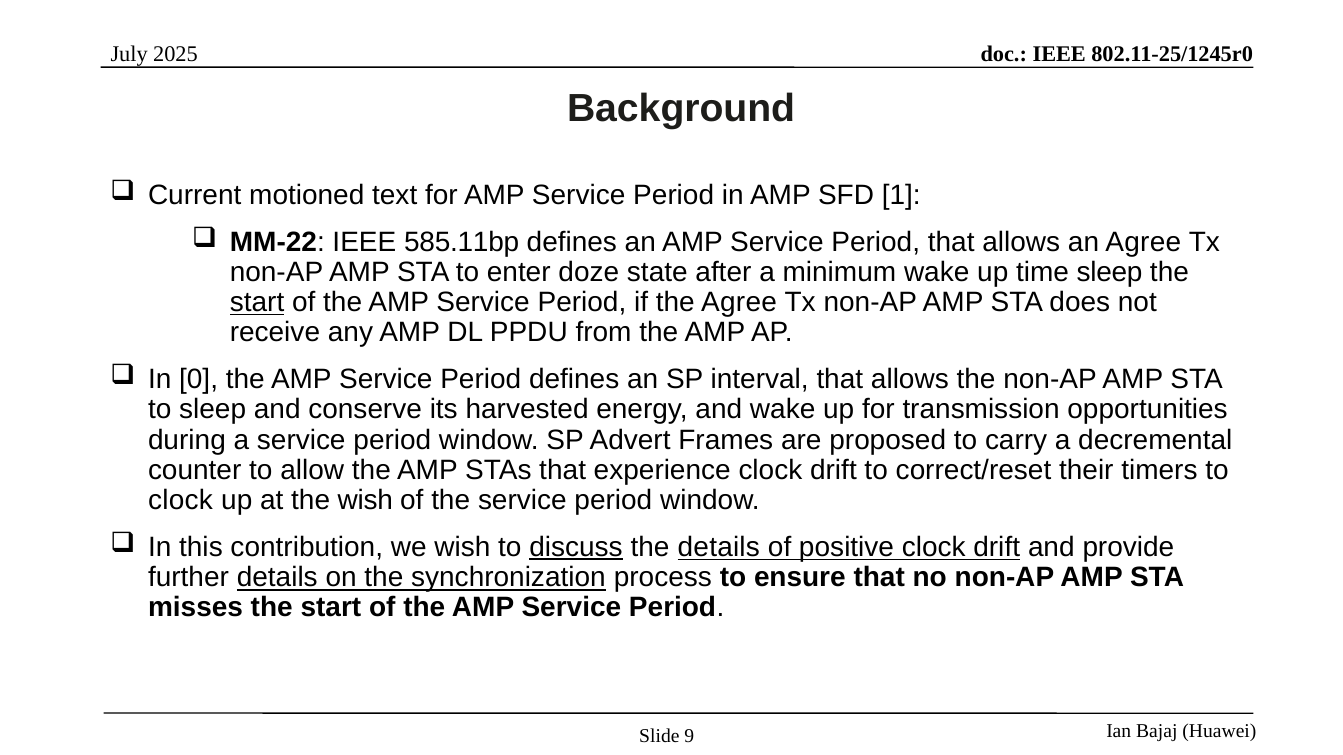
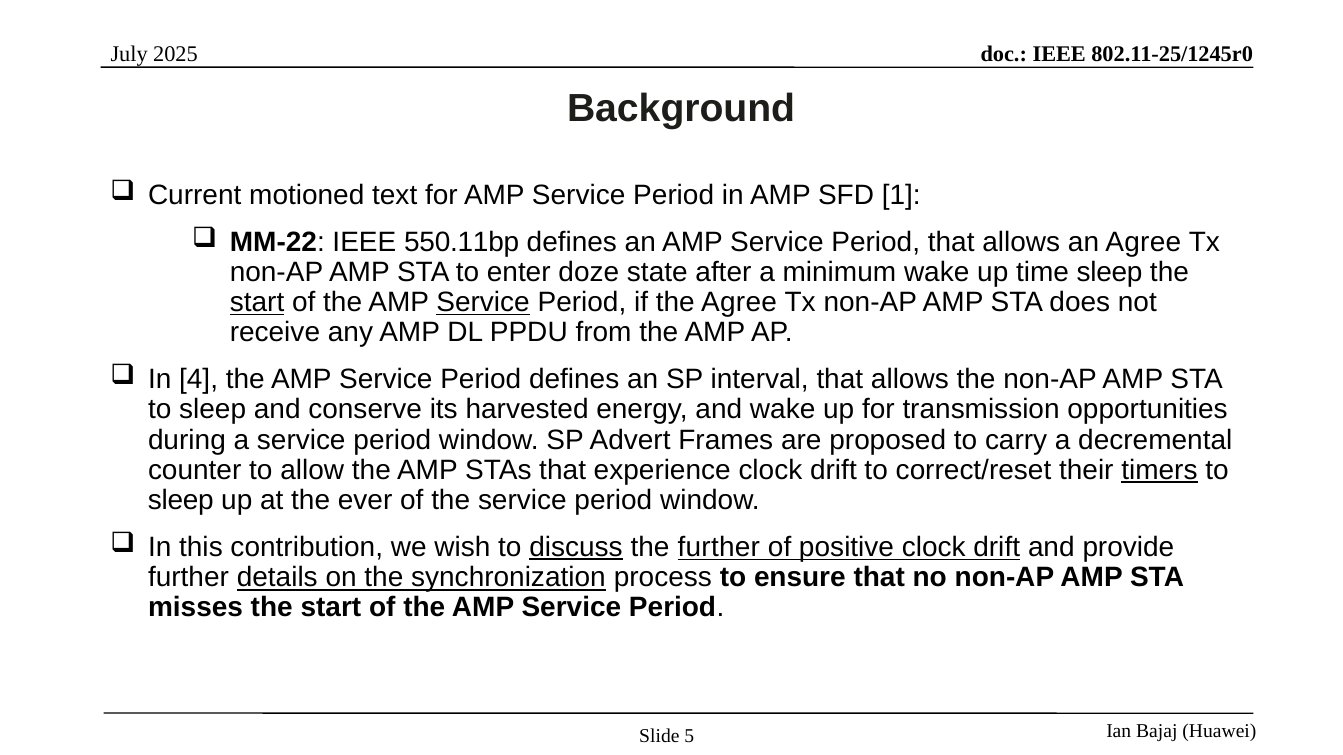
585.11bp: 585.11bp -> 550.11bp
Service at (483, 302) underline: none -> present
0: 0 -> 4
timers underline: none -> present
clock at (181, 501): clock -> sleep
the wish: wish -> ever
the details: details -> further
9: 9 -> 5
